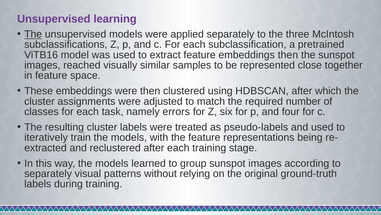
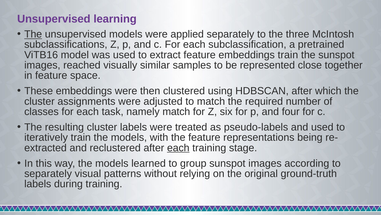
embeddings then: then -> train
namely errors: errors -> match
each at (178, 147) underline: none -> present
